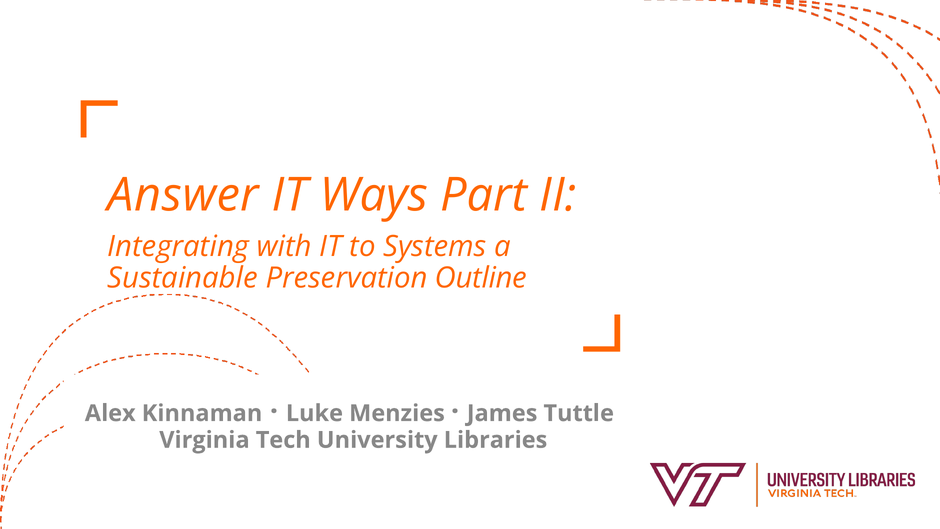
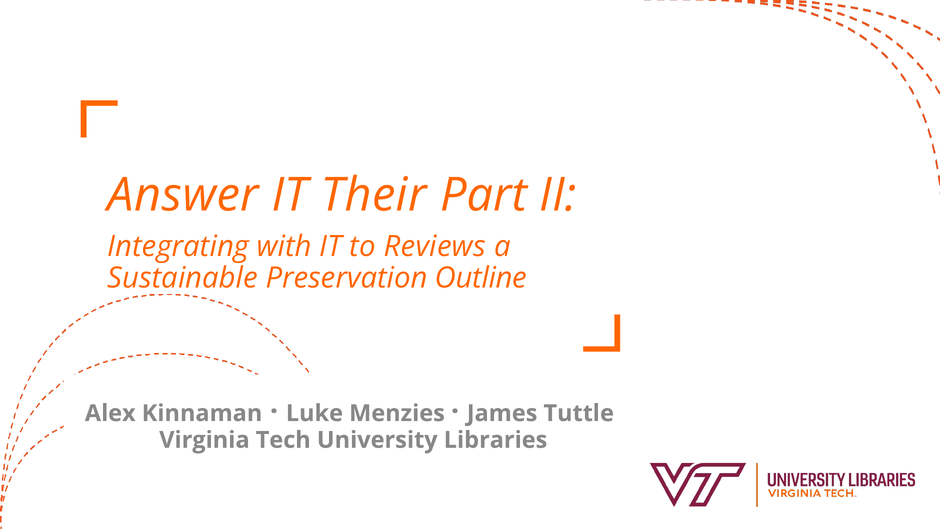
Ways: Ways -> Their
Systems: Systems -> Reviews
